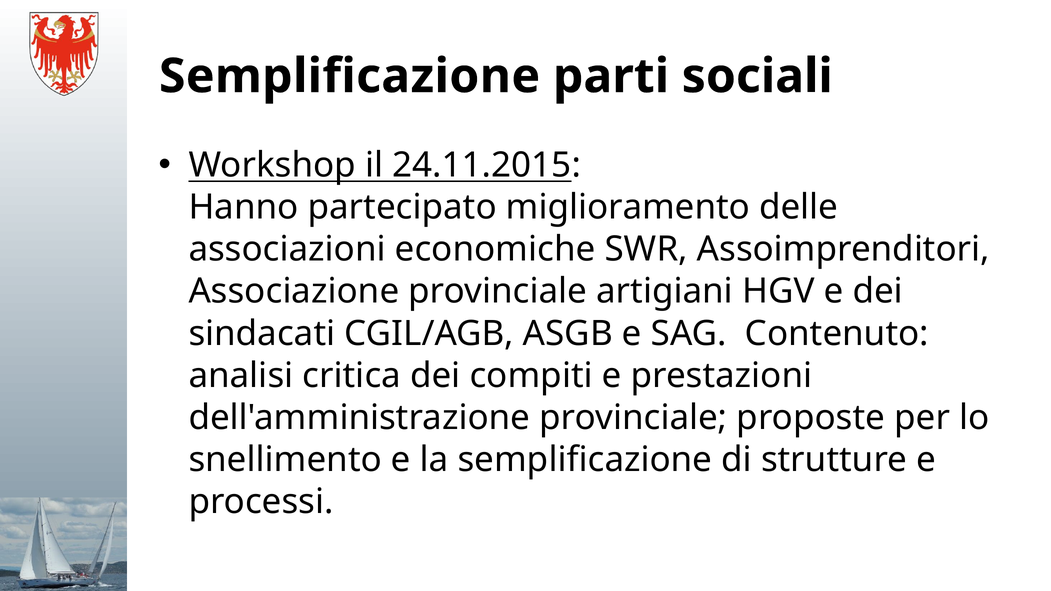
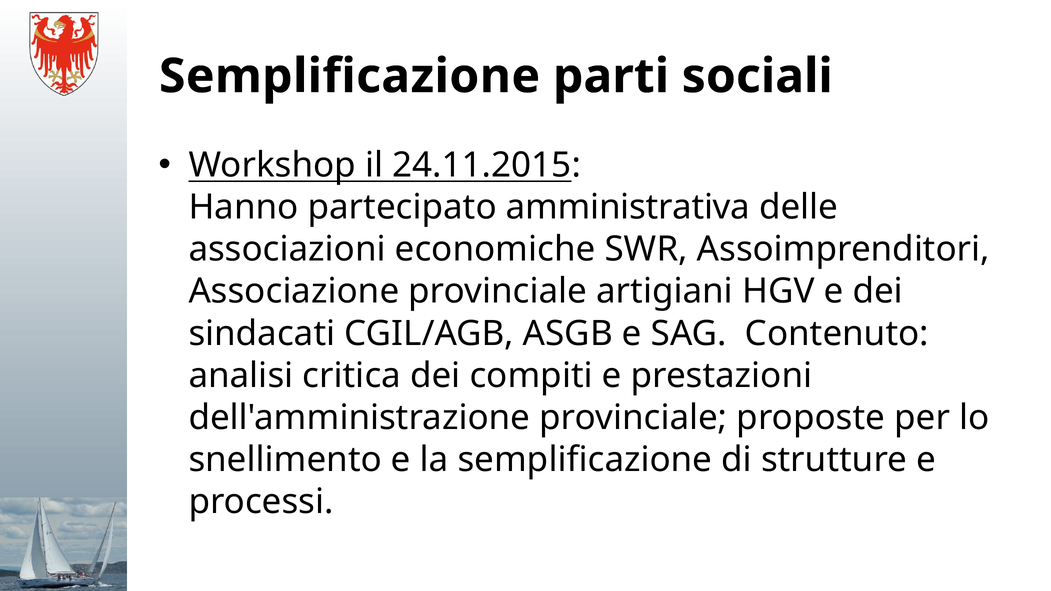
miglioramento: miglioramento -> amministrativa
